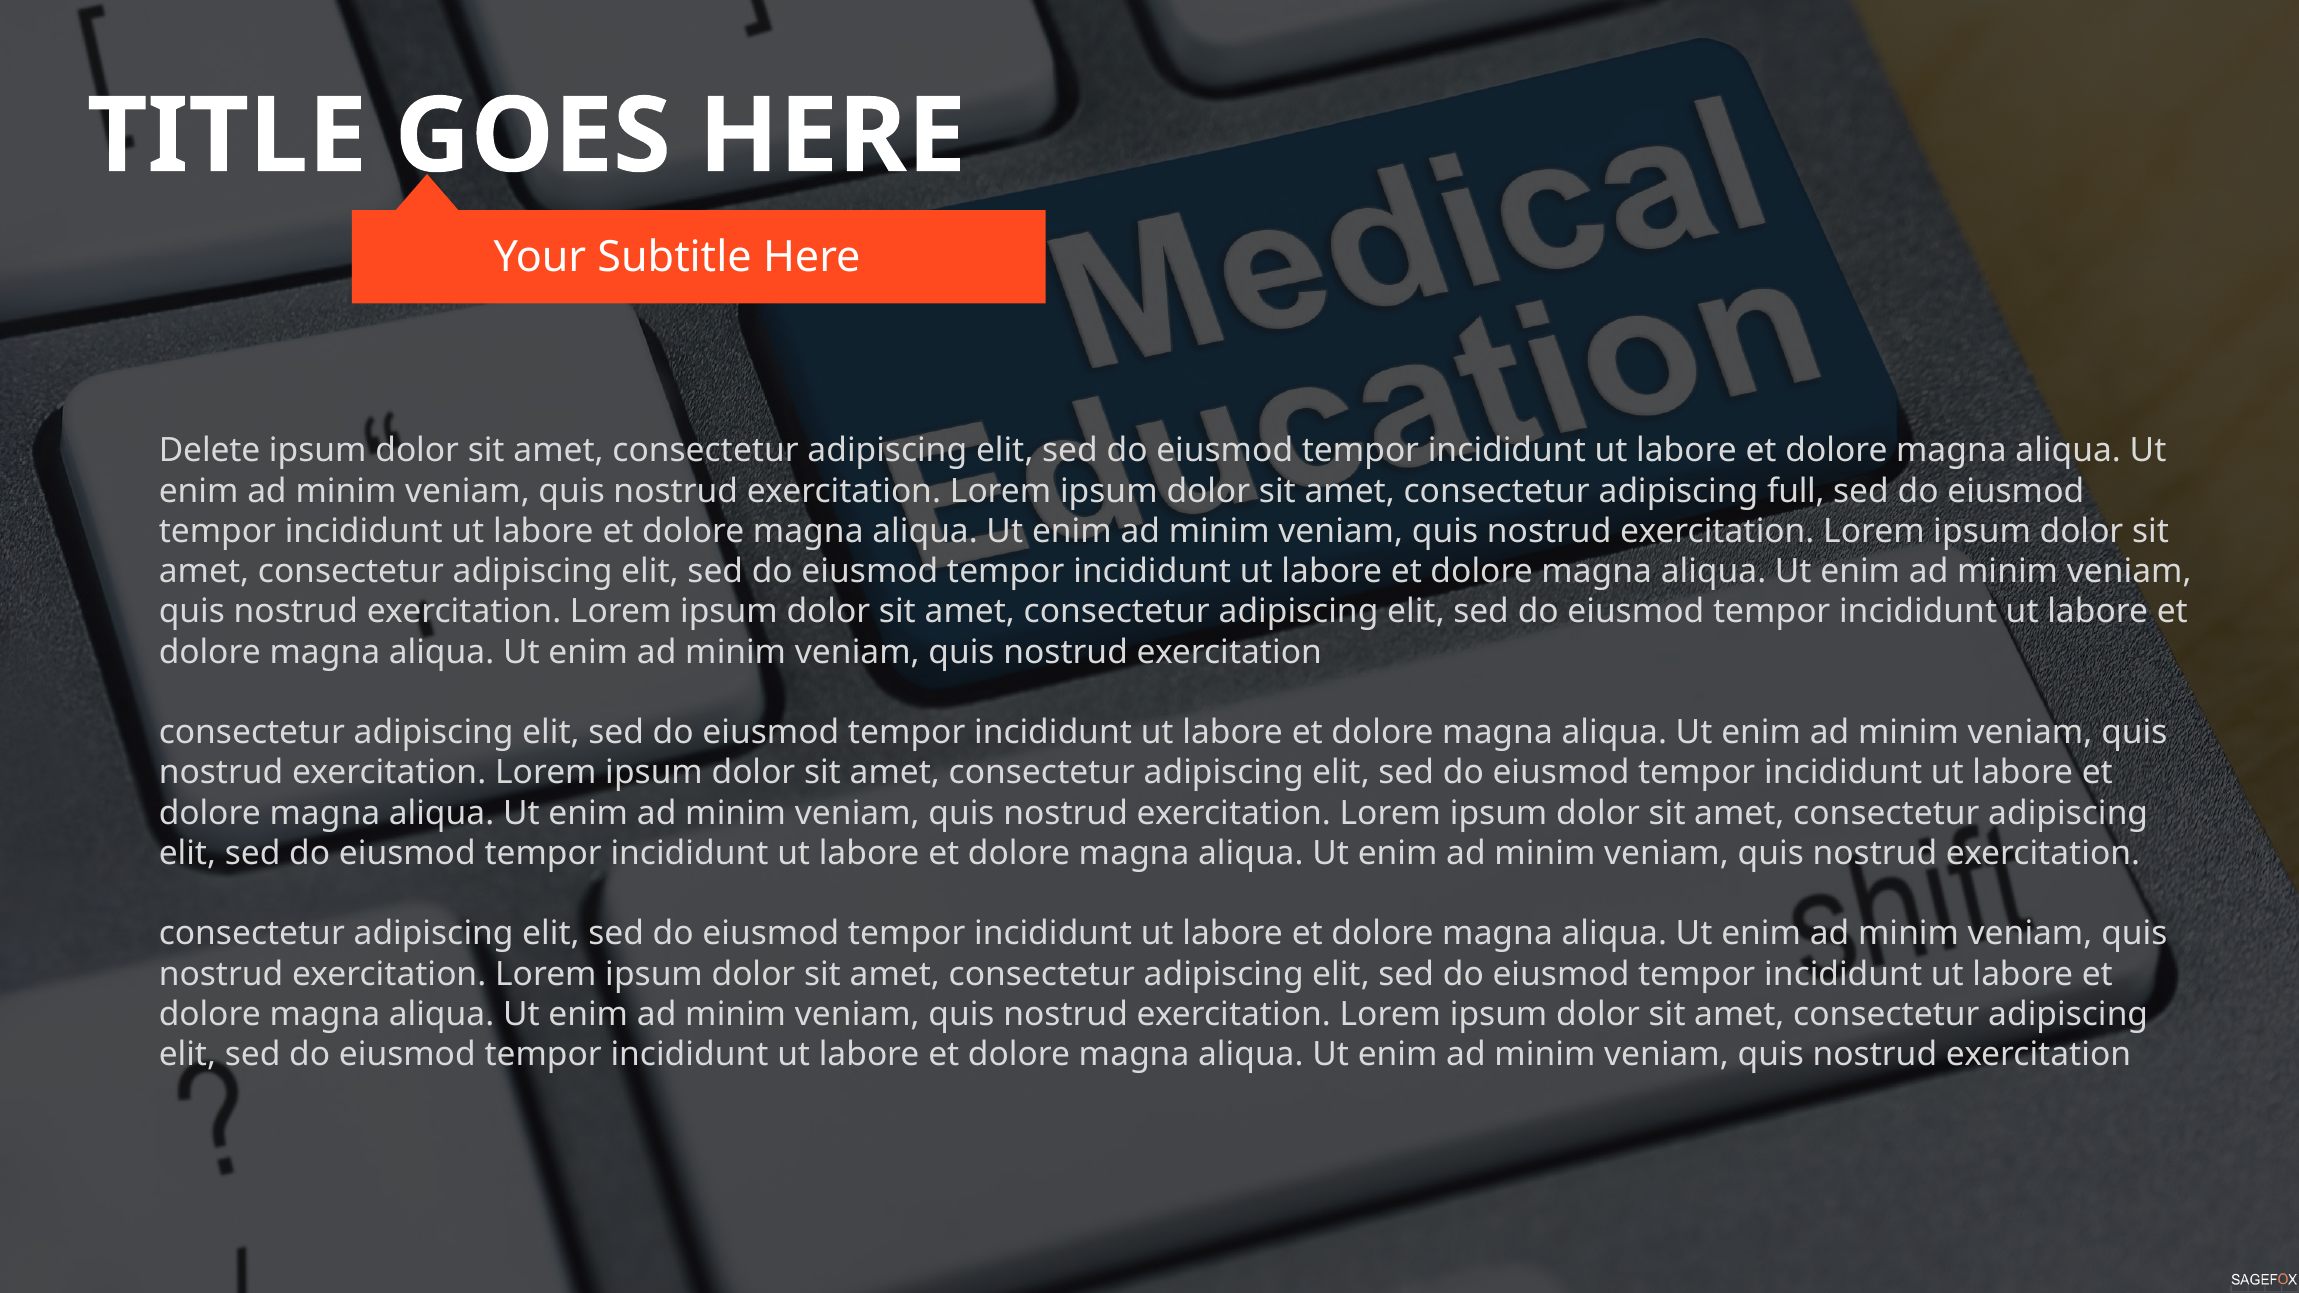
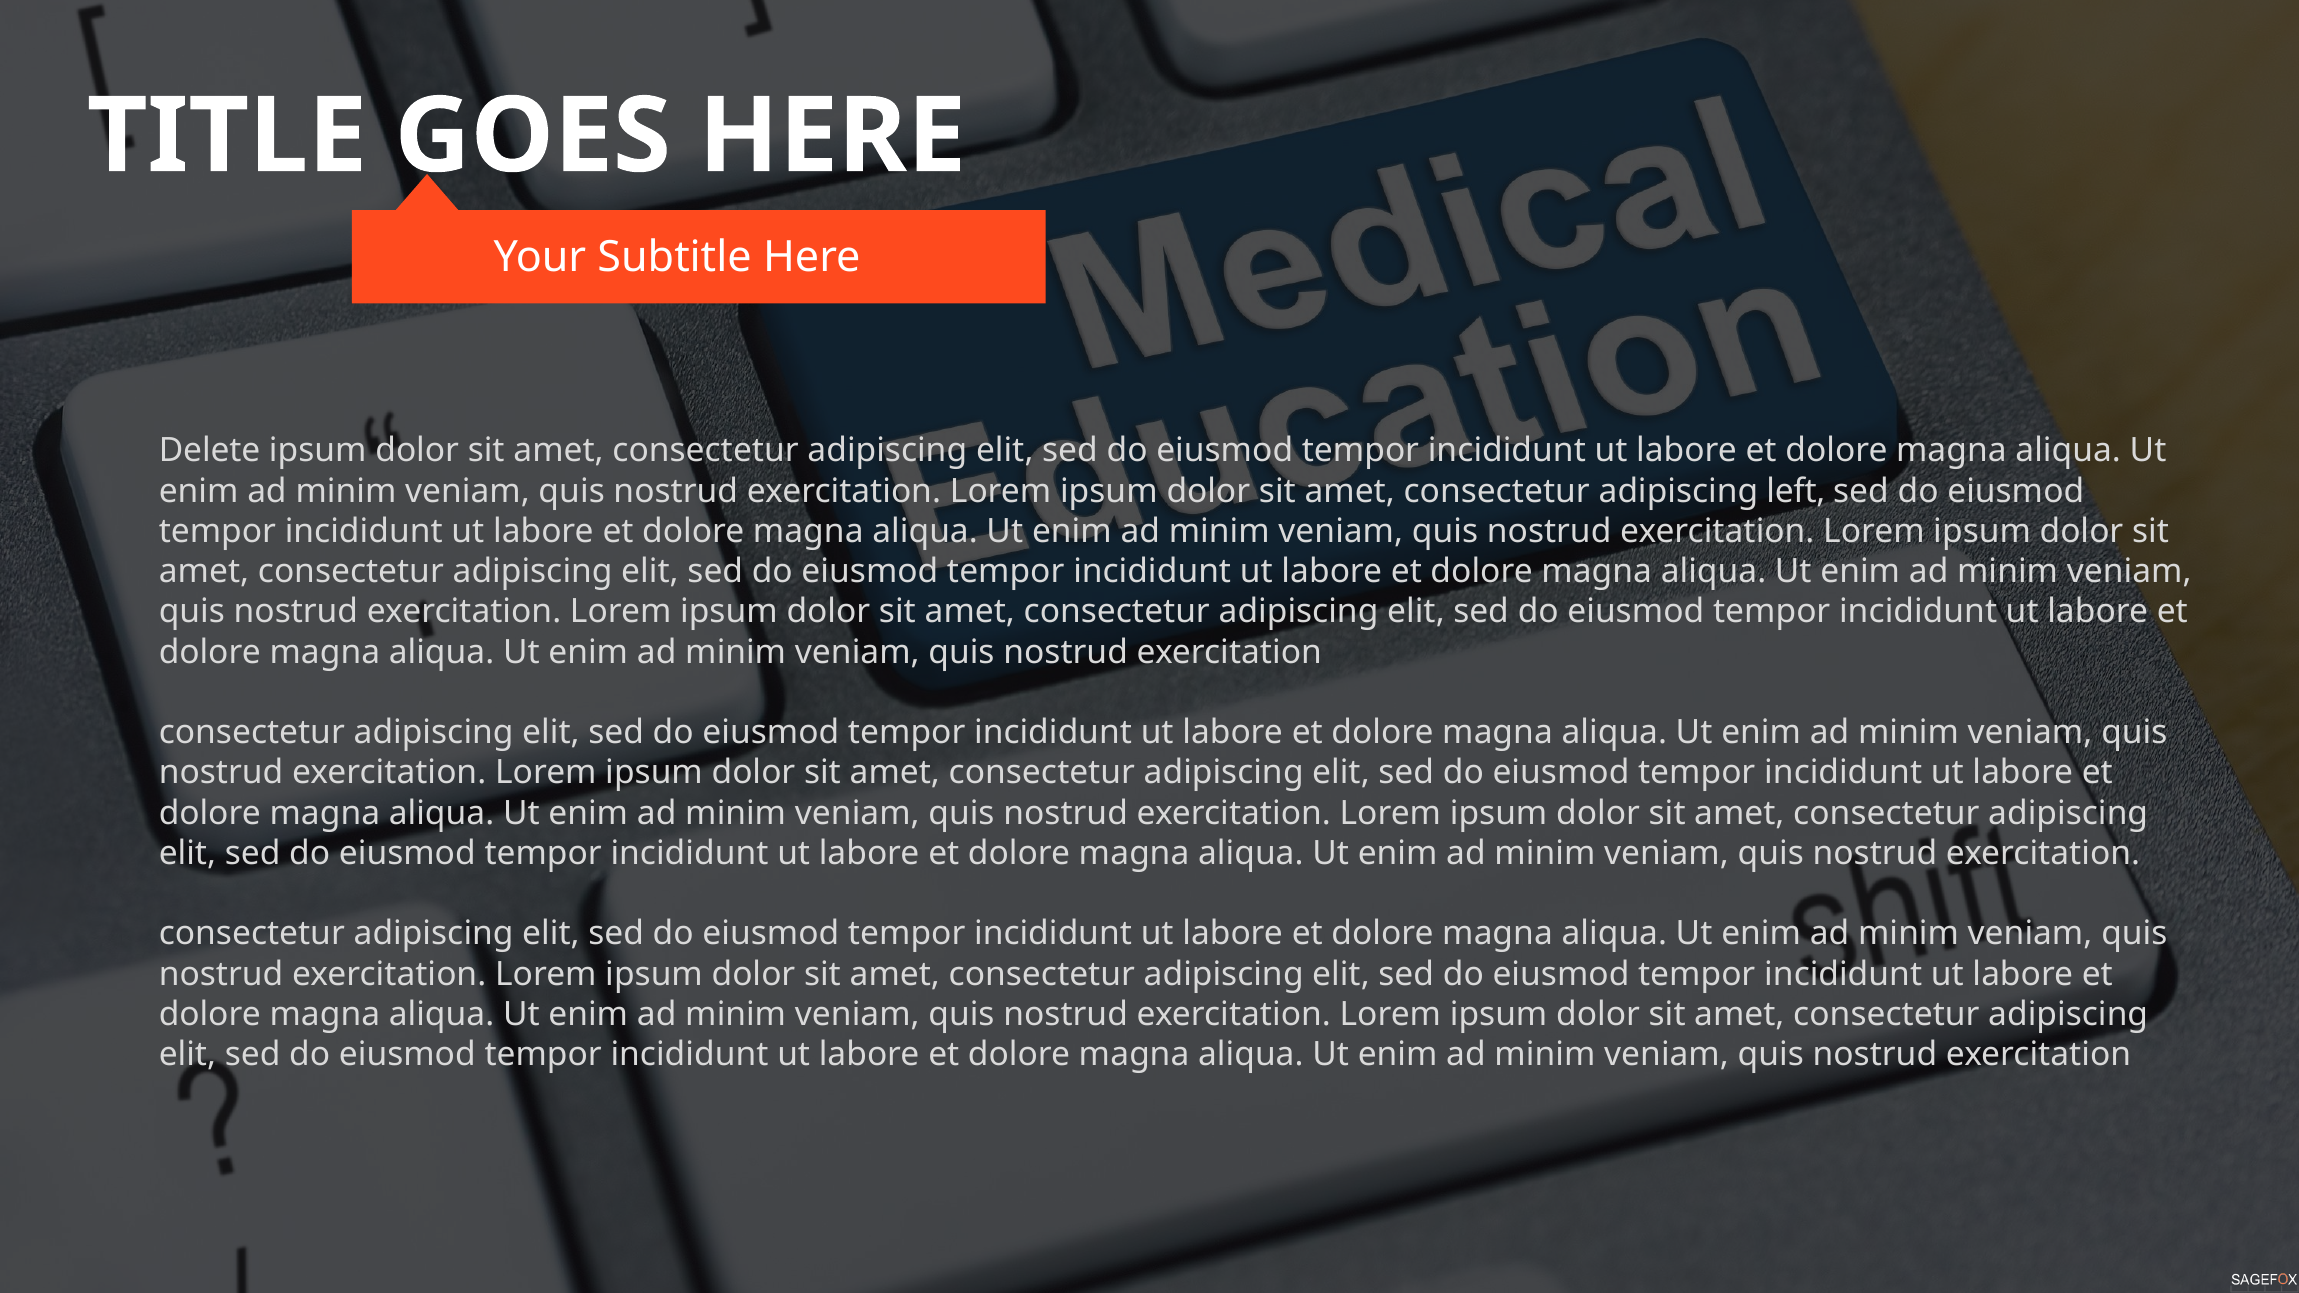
full: full -> left
